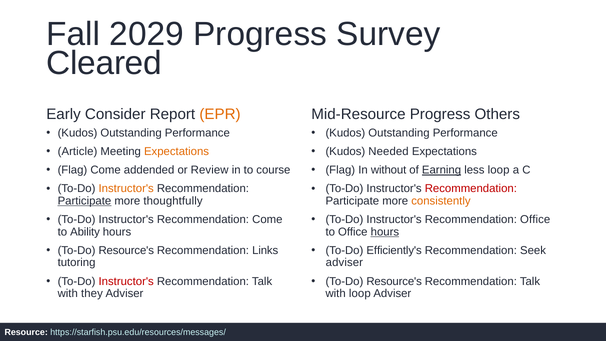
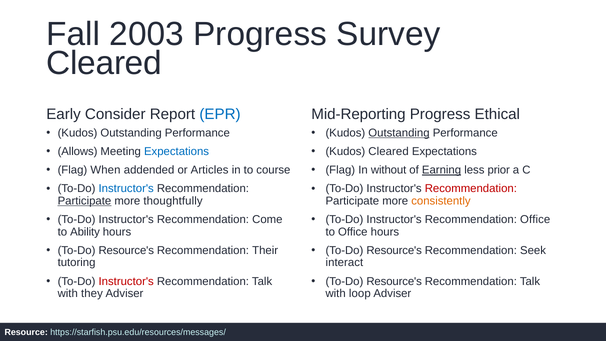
2029: 2029 -> 2003
EPR colour: orange -> blue
Mid-Resource: Mid-Resource -> Mid-Reporting
Others: Others -> Ethical
Outstanding at (399, 133) underline: none -> present
Article: Article -> Allows
Expectations at (177, 151) colour: orange -> blue
Kudos Needed: Needed -> Cleared
Flag Come: Come -> When
Review: Review -> Articles
less loop: loop -> prior
Instructor's at (126, 189) colour: orange -> blue
hours at (385, 232) underline: present -> none
Links: Links -> Their
Efficiently's at (394, 250): Efficiently's -> Resource's
adviser at (344, 263): adviser -> interact
